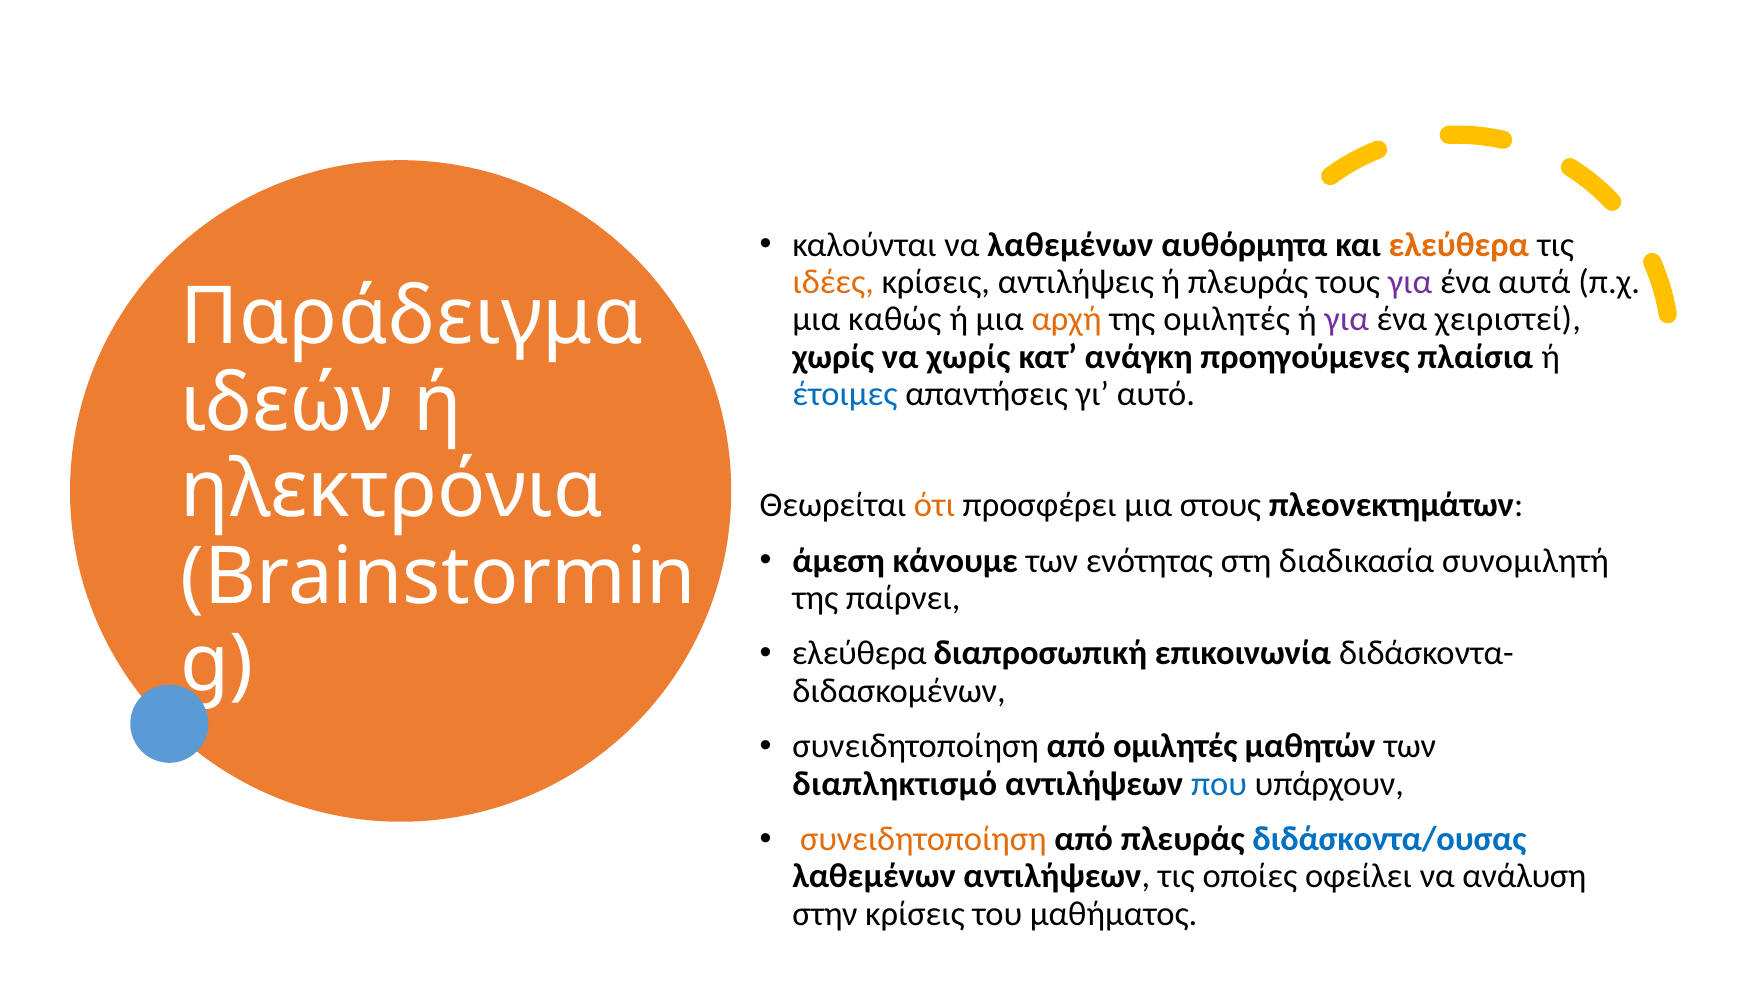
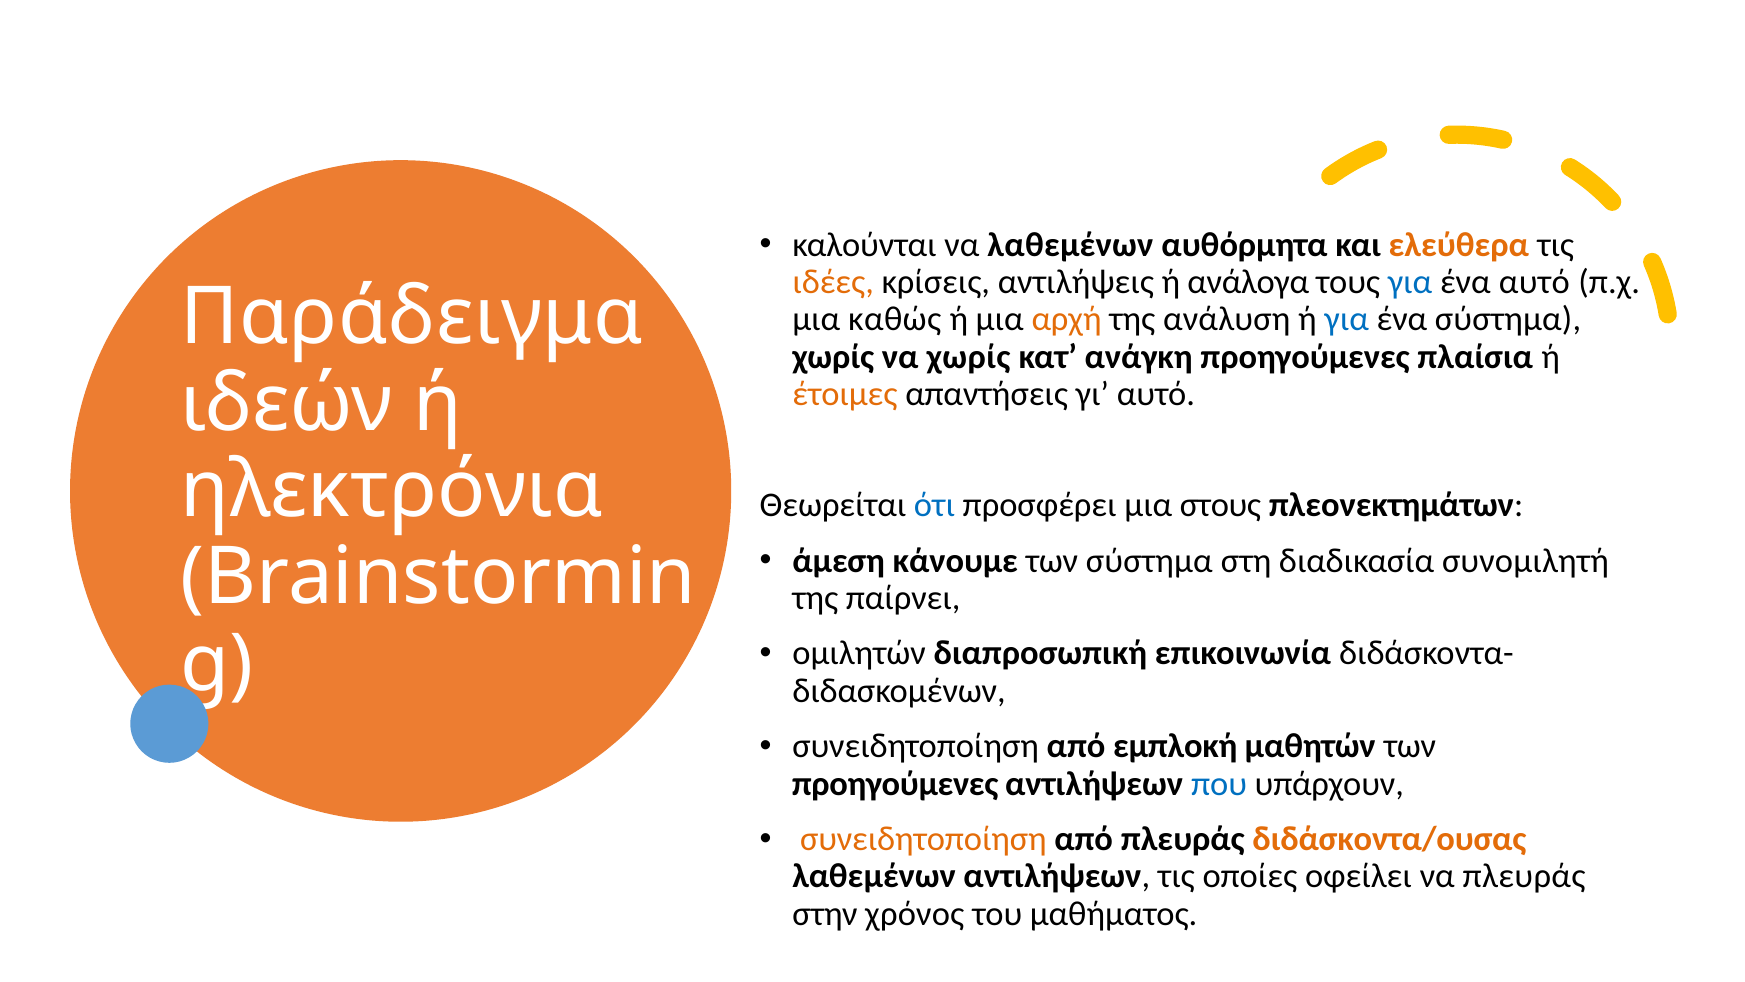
ή πλευράς: πλευράς -> ανάλογα
για at (1410, 282) colour: purple -> blue
ένα αυτά: αυτά -> αυτό
της ομιλητές: ομιλητές -> ανάλυση
για at (1347, 319) colour: purple -> blue
ένα χειριστεί: χειριστεί -> σύστημα
έτοιμες colour: blue -> orange
ότι colour: orange -> blue
των ενότητας: ενότητας -> σύστημα
ελεύθερα at (859, 653): ελεύθερα -> ομιλητών
από ομιλητές: ομιλητές -> εμπλοκή
διαπληκτισμό at (895, 783): διαπληκτισμό -> προηγούμενες
διδάσκοντα/ουσας colour: blue -> orange
να ανάλυση: ανάλυση -> πλευράς
στην κρίσεις: κρίσεις -> χρόνος
